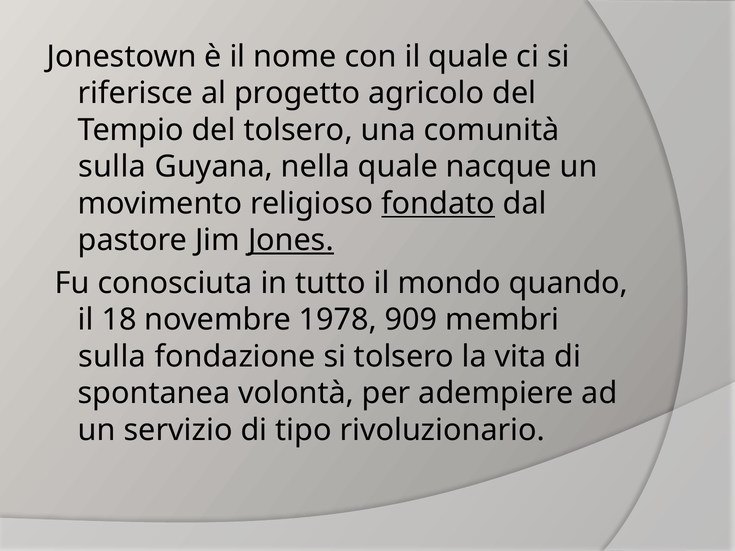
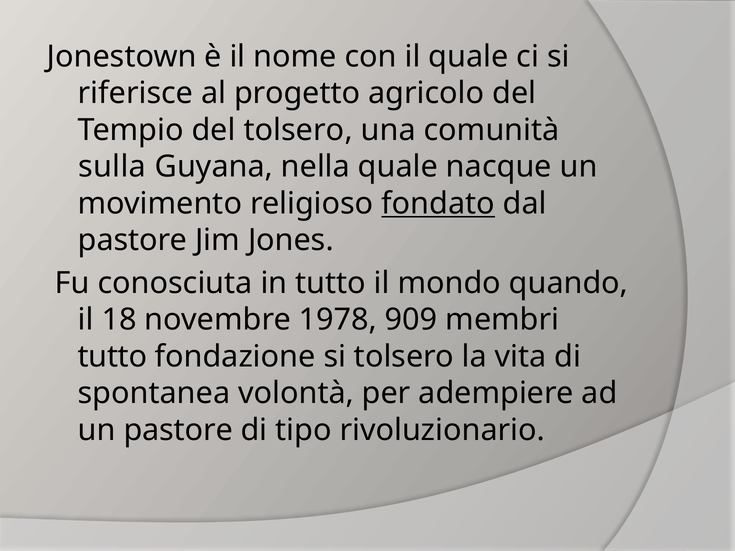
Jones underline: present -> none
sulla at (112, 357): sulla -> tutto
un servizio: servizio -> pastore
